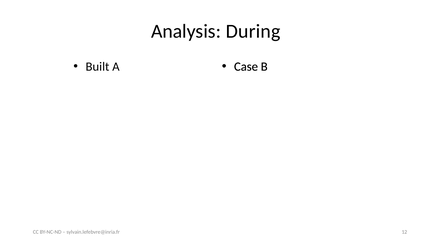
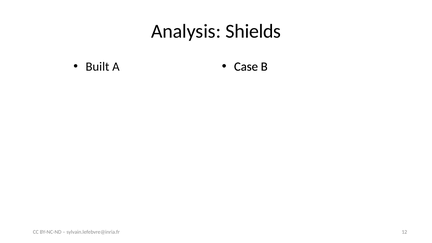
During: During -> Shields
